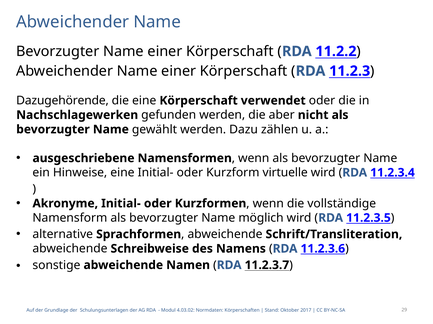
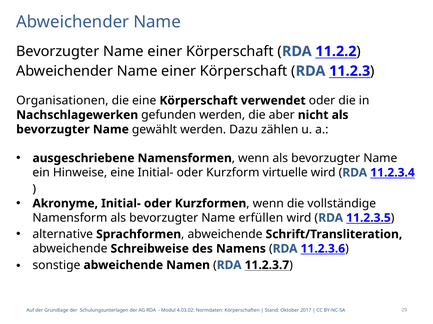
Dazugehörende: Dazugehörende -> Organisationen
möglich: möglich -> erfüllen
